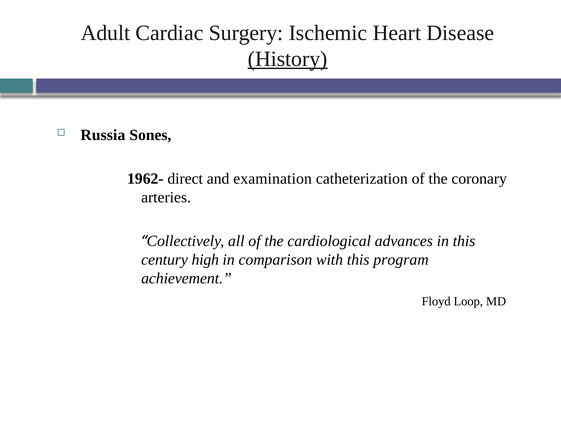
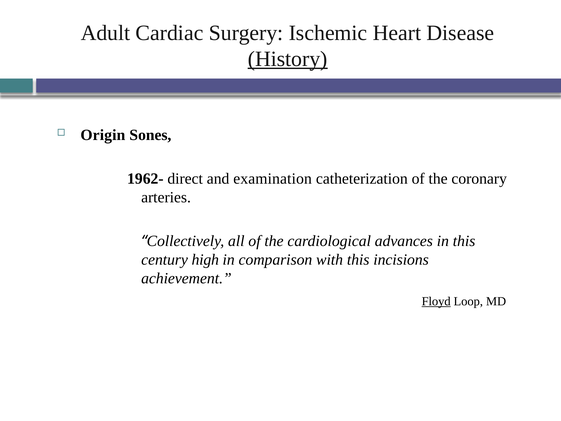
Russia: Russia -> Origin
program: program -> incisions
Floyd underline: none -> present
